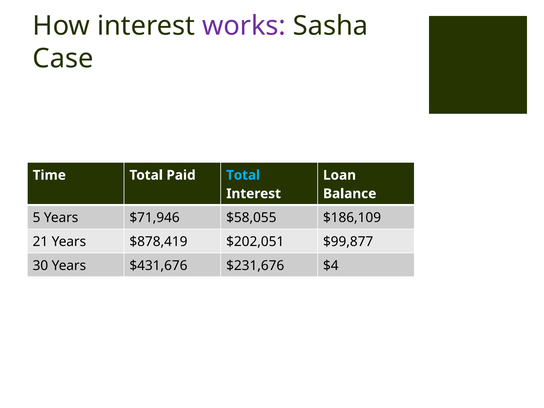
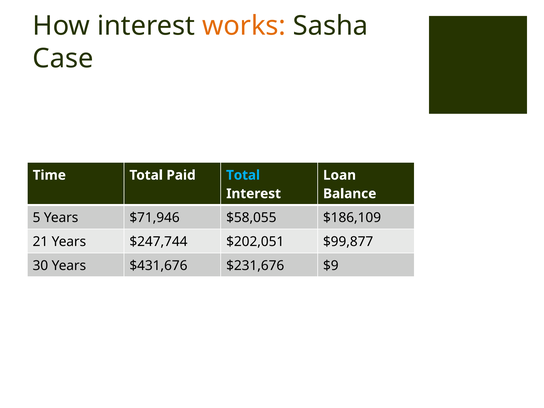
works colour: purple -> orange
$878,419: $878,419 -> $247,744
$4: $4 -> $9
